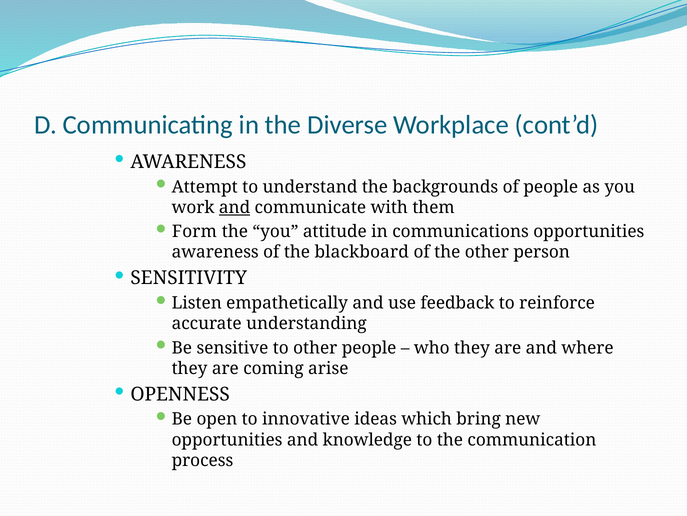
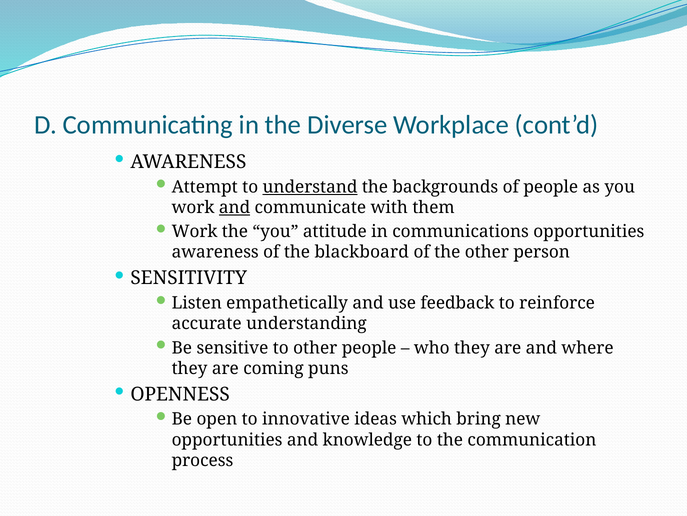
understand underline: none -> present
Form at (194, 231): Form -> Work
arise: arise -> puns
